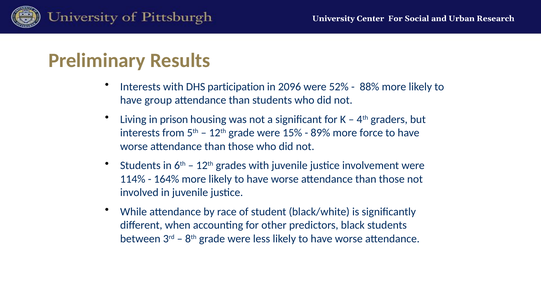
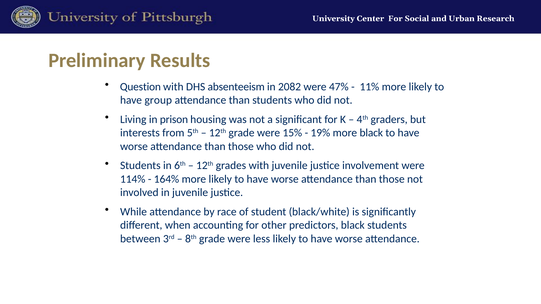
Interests at (140, 87): Interests -> Question
participation: participation -> absenteeism
2096: 2096 -> 2082
52%: 52% -> 47%
88%: 88% -> 11%
89%: 89% -> 19%
more force: force -> black
